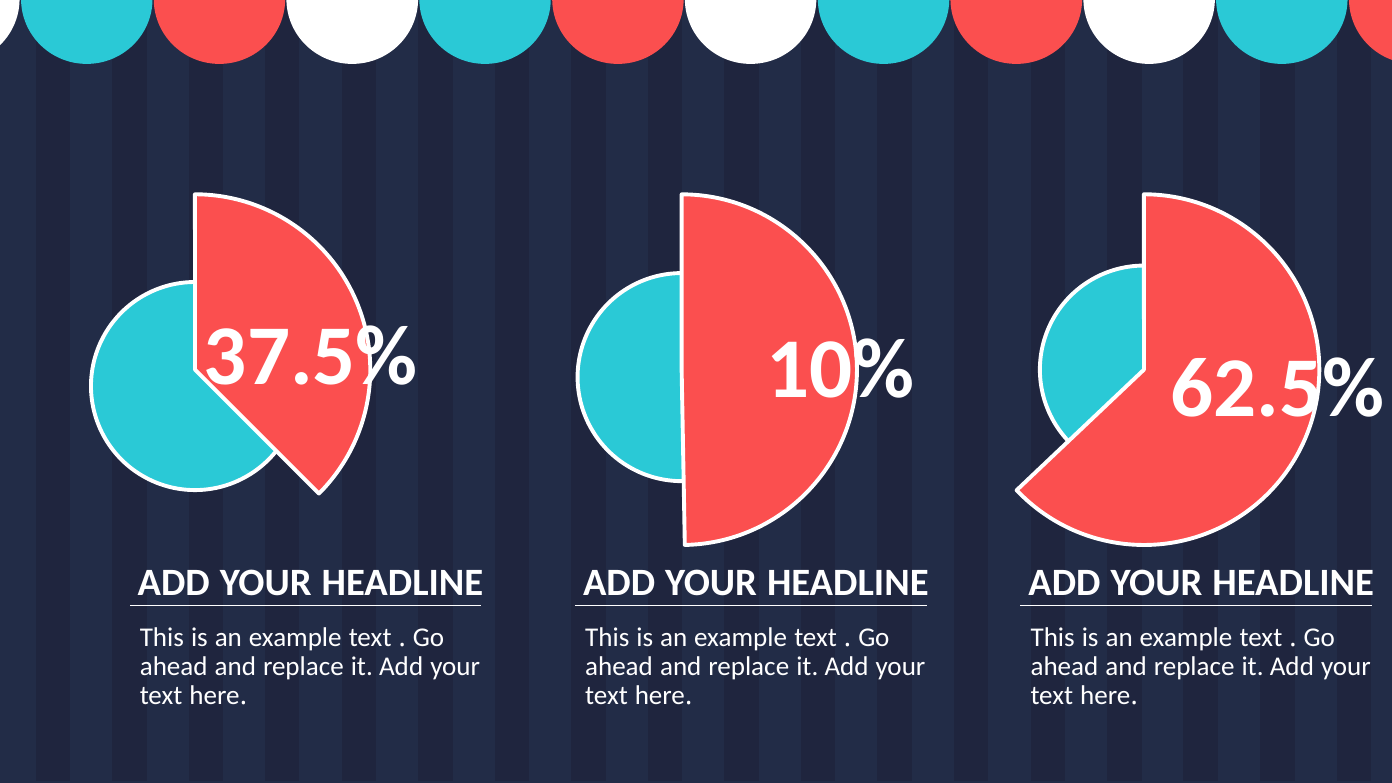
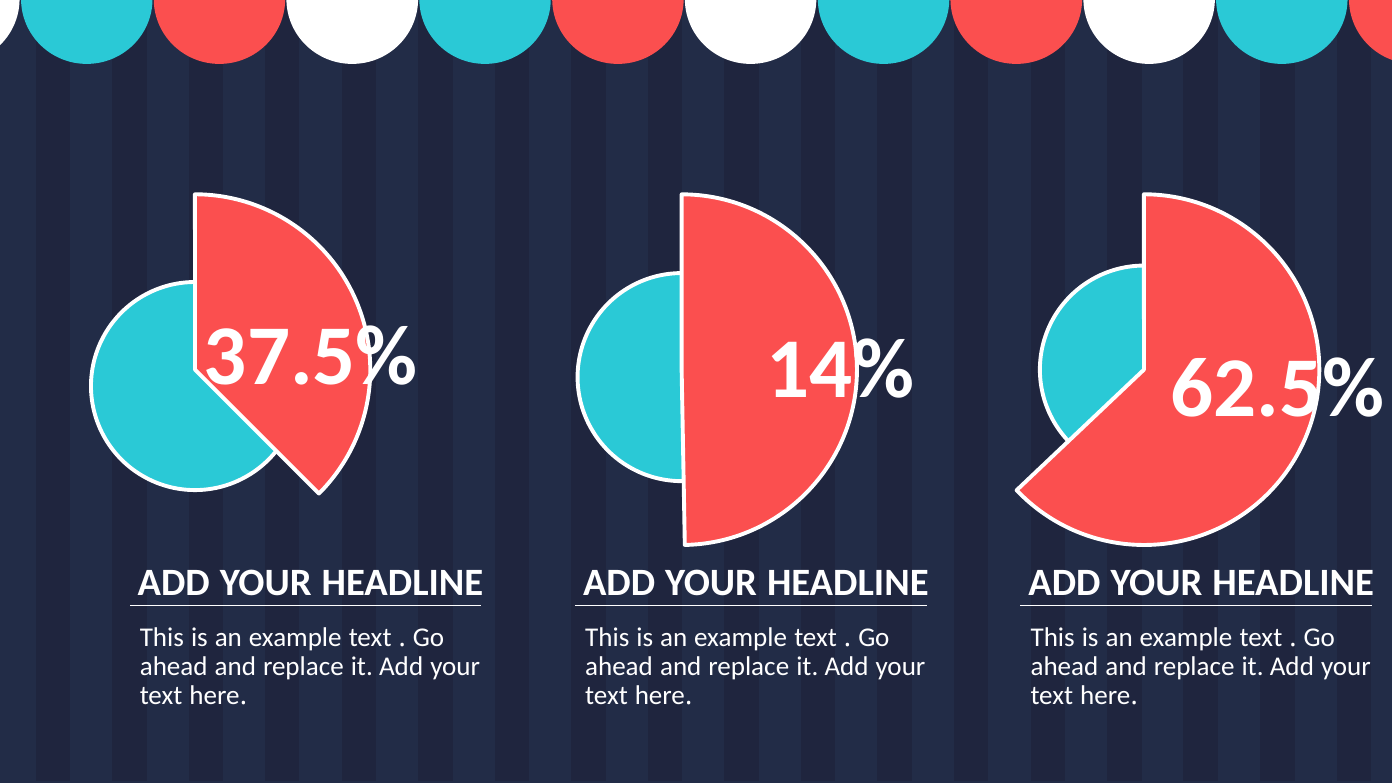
10%: 10% -> 14%
